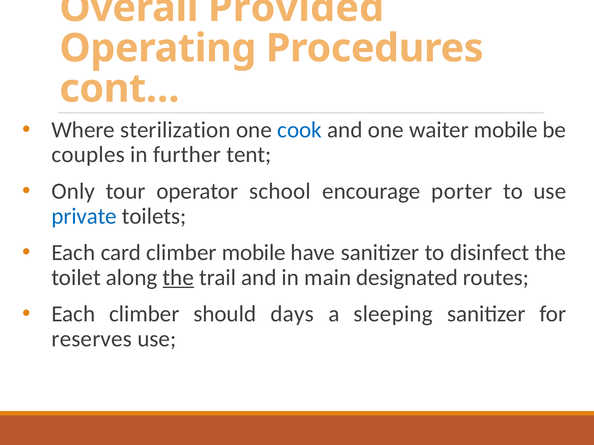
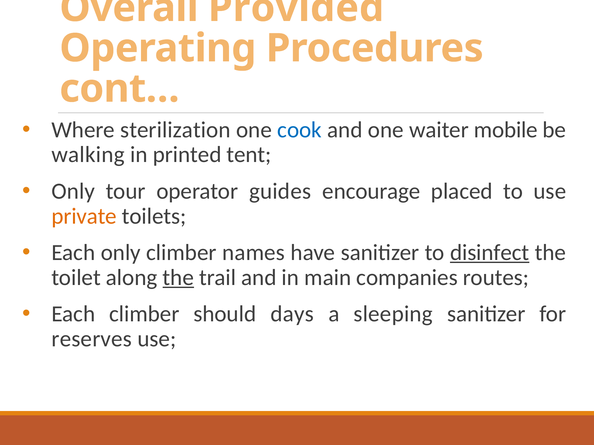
couples: couples -> walking
further: further -> printed
school: school -> guides
porter: porter -> placed
private colour: blue -> orange
Each card: card -> only
climber mobile: mobile -> names
disinfect underline: none -> present
designated: designated -> companies
